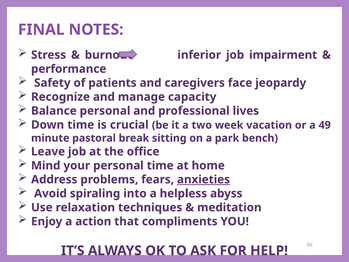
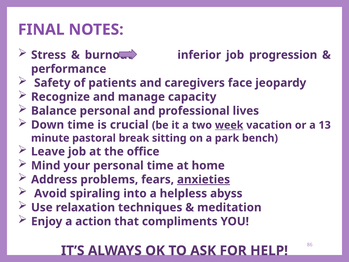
impairment: impairment -> progression
week underline: none -> present
49: 49 -> 13
